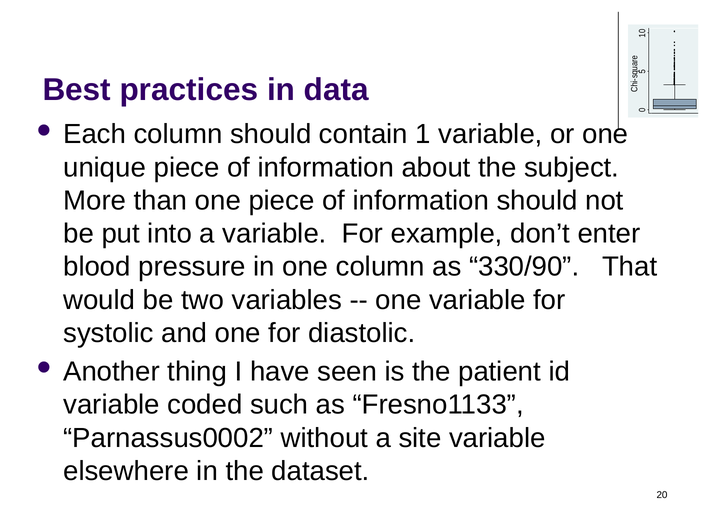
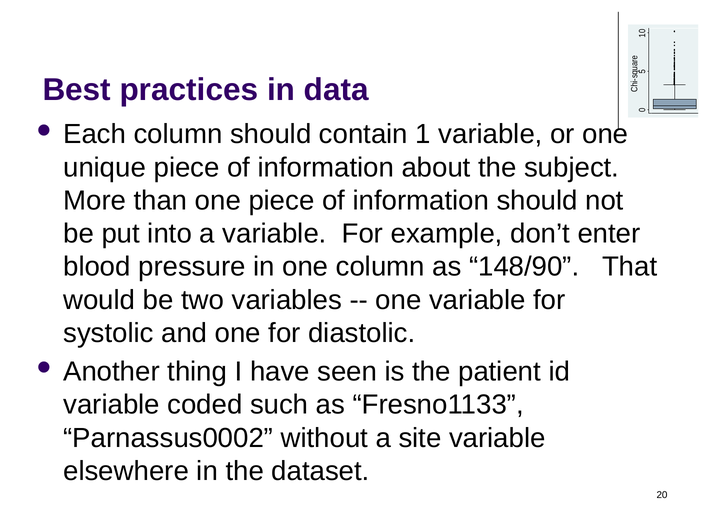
330/90: 330/90 -> 148/90
